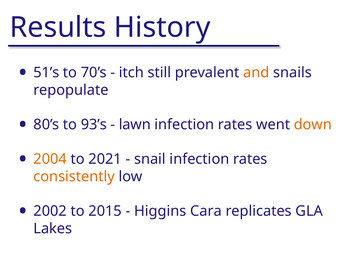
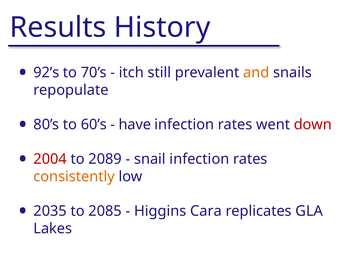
51’s: 51’s -> 92’s
93’s: 93’s -> 60’s
lawn: lawn -> have
down colour: orange -> red
2004 colour: orange -> red
2021: 2021 -> 2089
2002: 2002 -> 2035
2015: 2015 -> 2085
